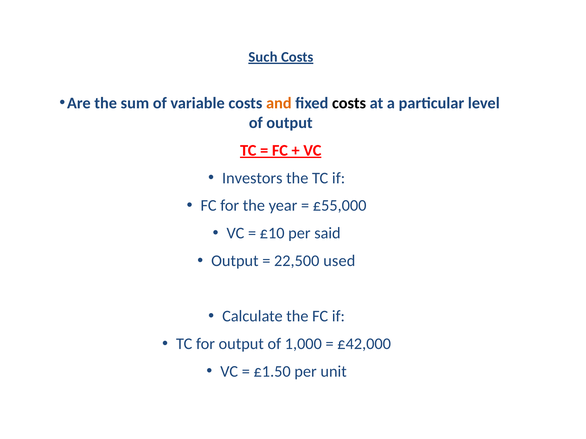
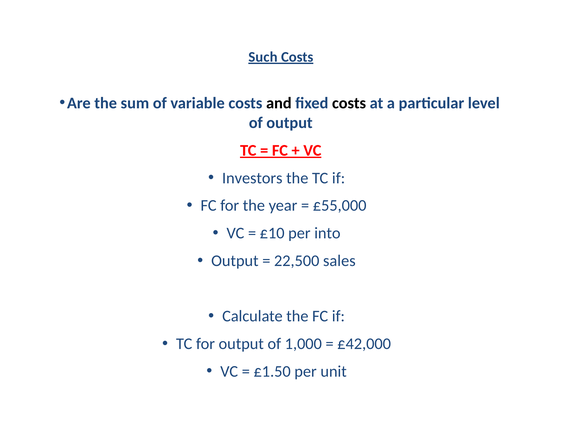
and colour: orange -> black
said: said -> into
used: used -> sales
